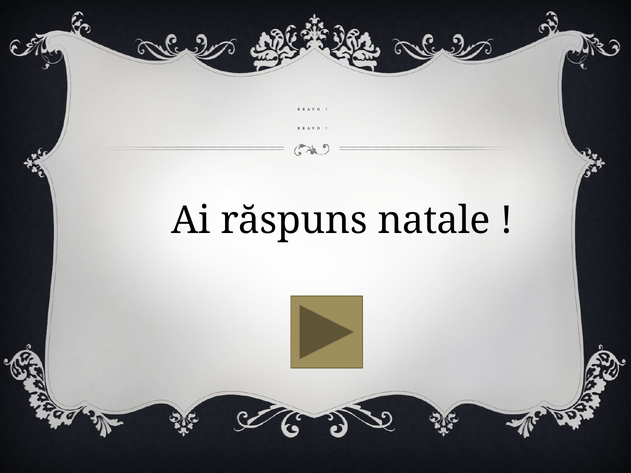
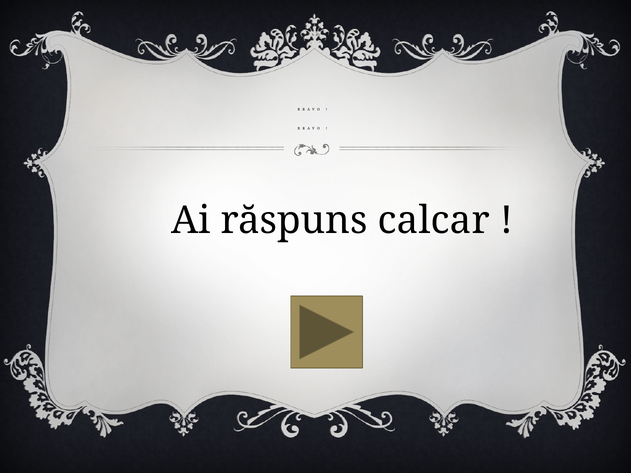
natale: natale -> calcar
